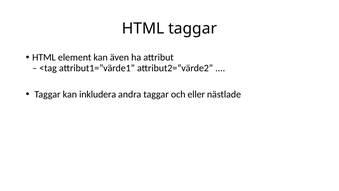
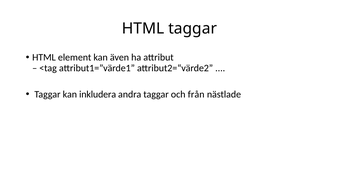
eller: eller -> från
